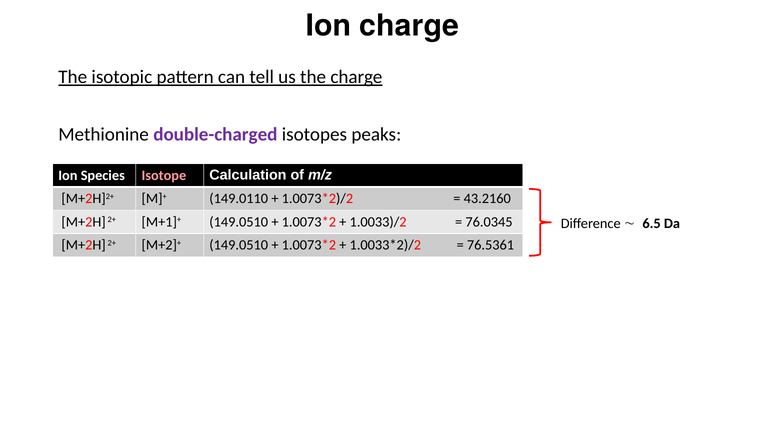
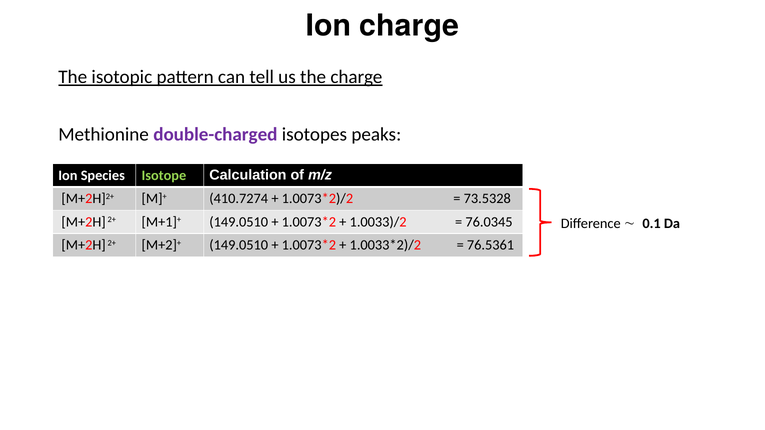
Isotope colour: pink -> light green
149.0110: 149.0110 -> 410.7274
43.2160: 43.2160 -> 73.5328
6.5: 6.5 -> 0.1
